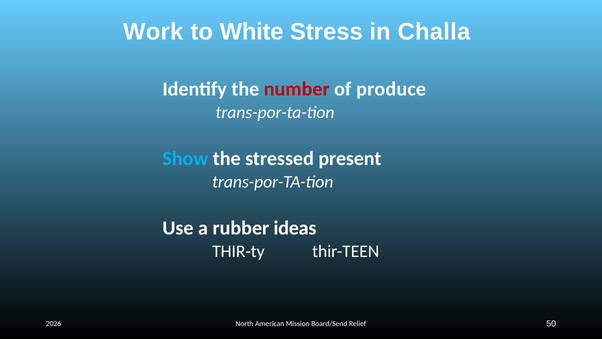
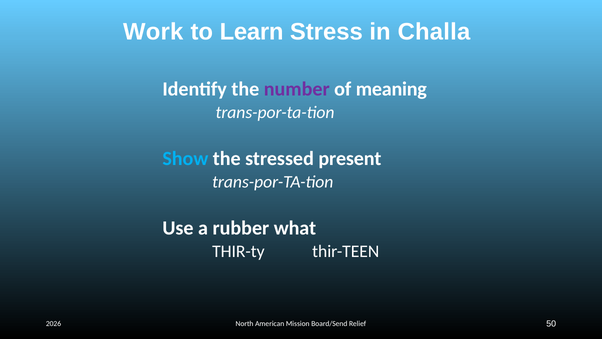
White: White -> Learn
number colour: red -> purple
produce: produce -> meaning
ideas: ideas -> what
